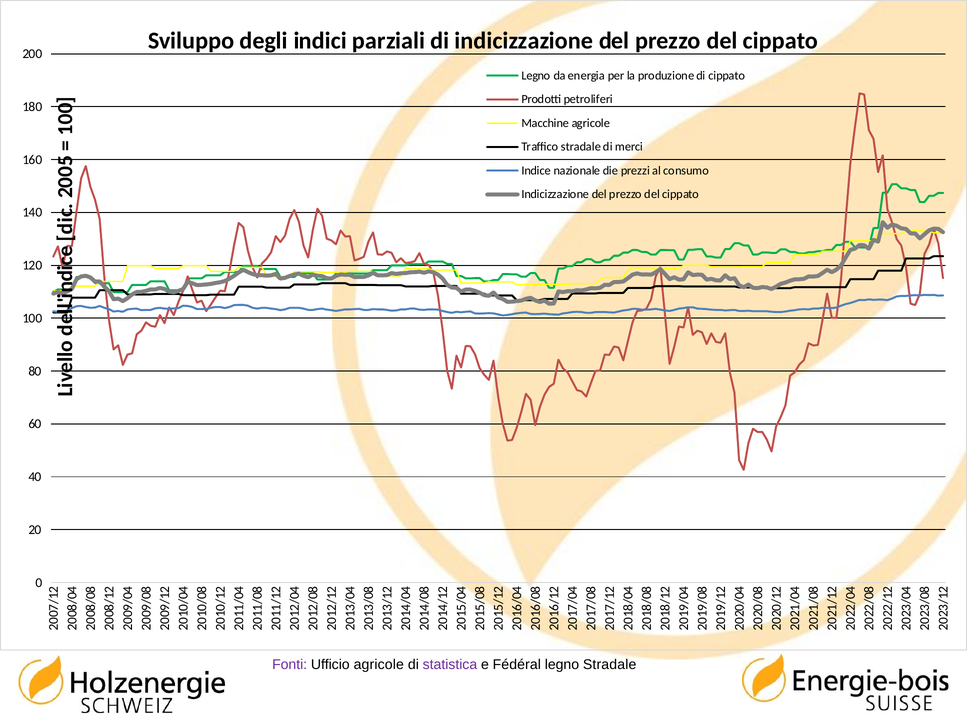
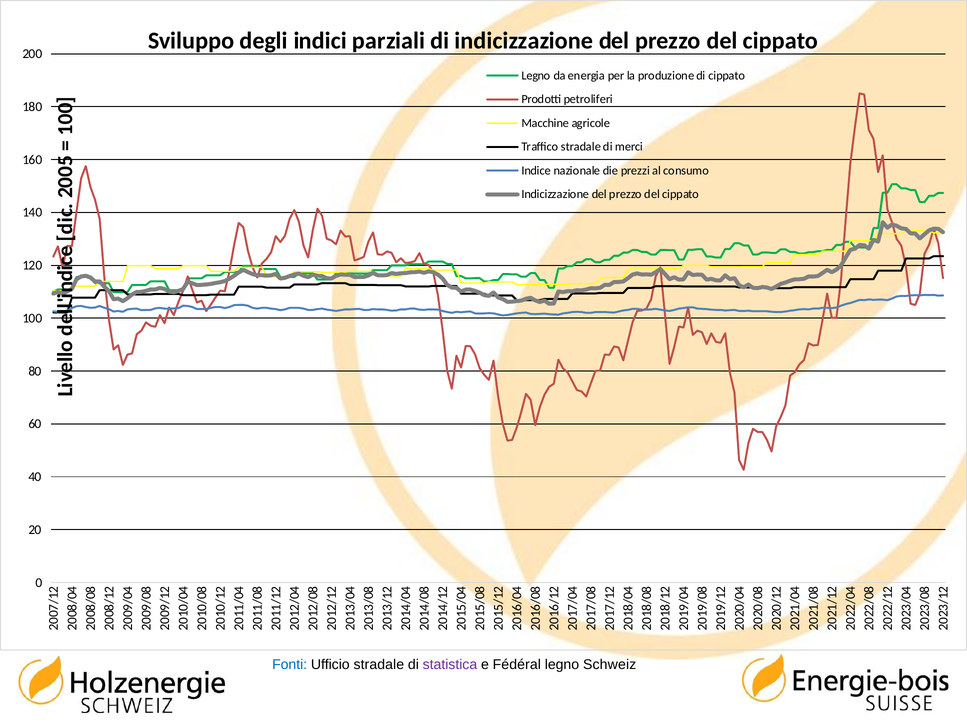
Fonti colour: purple -> blue
Ufficio agricole: agricole -> stradale
legno Stradale: Stradale -> Schweiz
